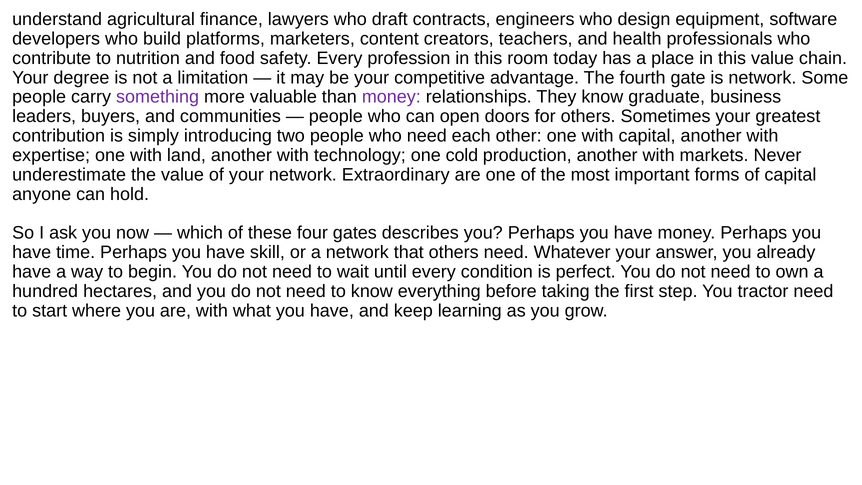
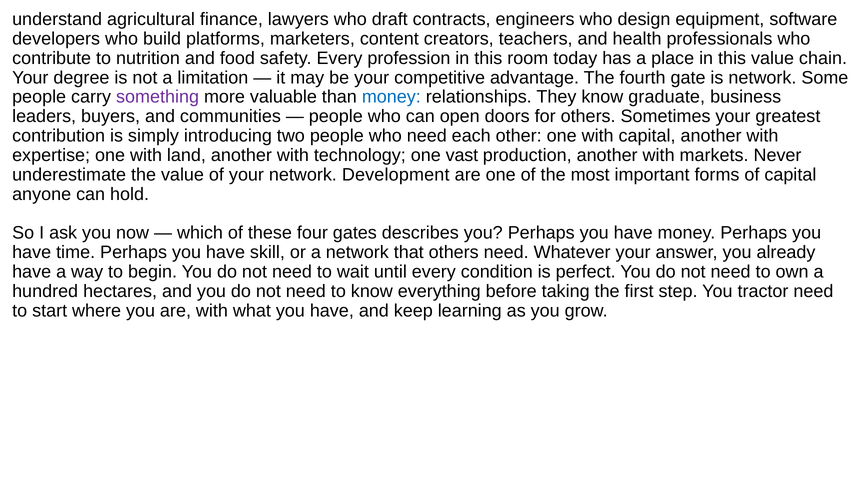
money at (391, 97) colour: purple -> blue
cold: cold -> vast
Extraordinary: Extraordinary -> Development
